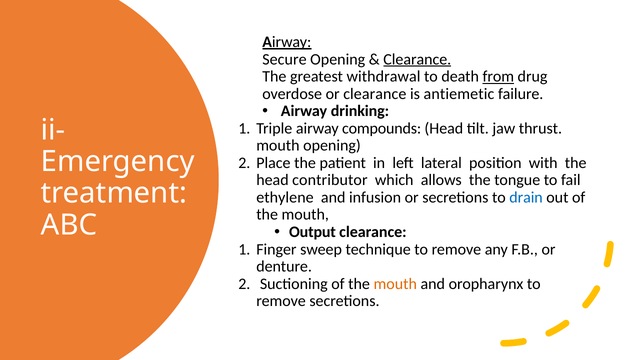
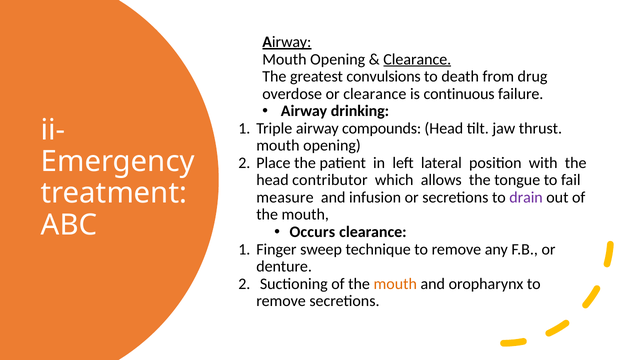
Secure at (284, 59): Secure -> Mouth
withdrawal: withdrawal -> convulsions
from underline: present -> none
antiemetic: antiemetic -> continuous
ethylene: ethylene -> measure
drain colour: blue -> purple
Output: Output -> Occurs
